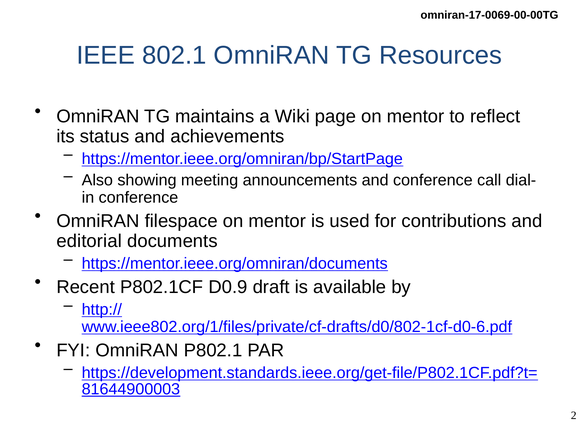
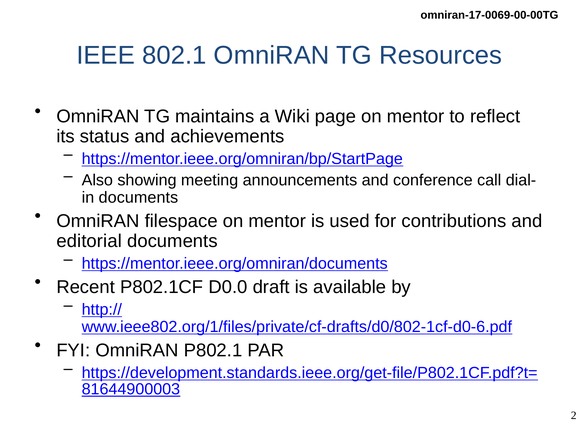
conference at (138, 198): conference -> documents
D0.9: D0.9 -> D0.0
